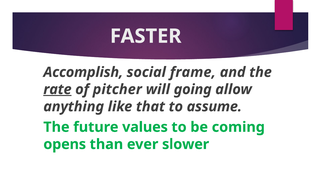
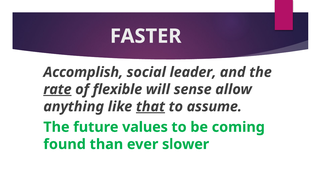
frame: frame -> leader
pitcher: pitcher -> flexible
going: going -> sense
that underline: none -> present
opens: opens -> found
